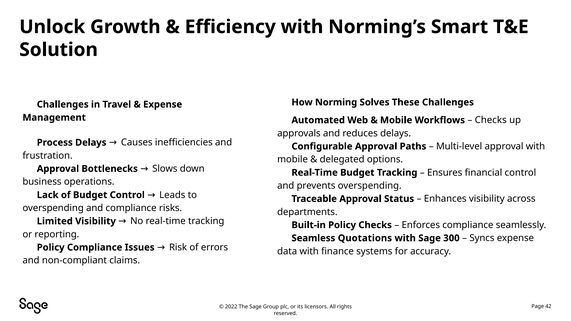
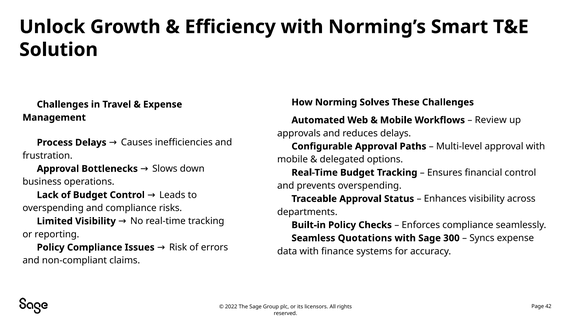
Checks at (491, 120): Checks -> Review
